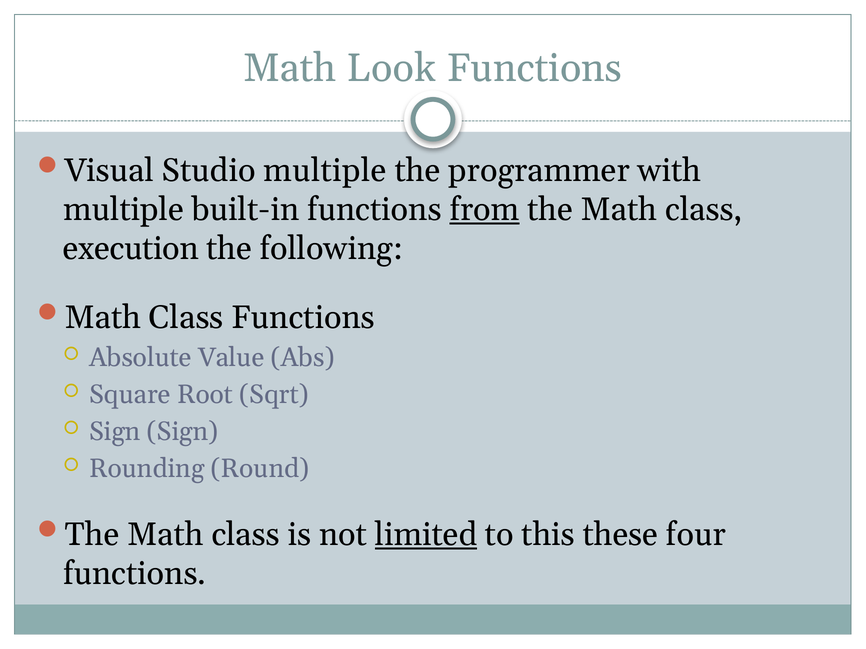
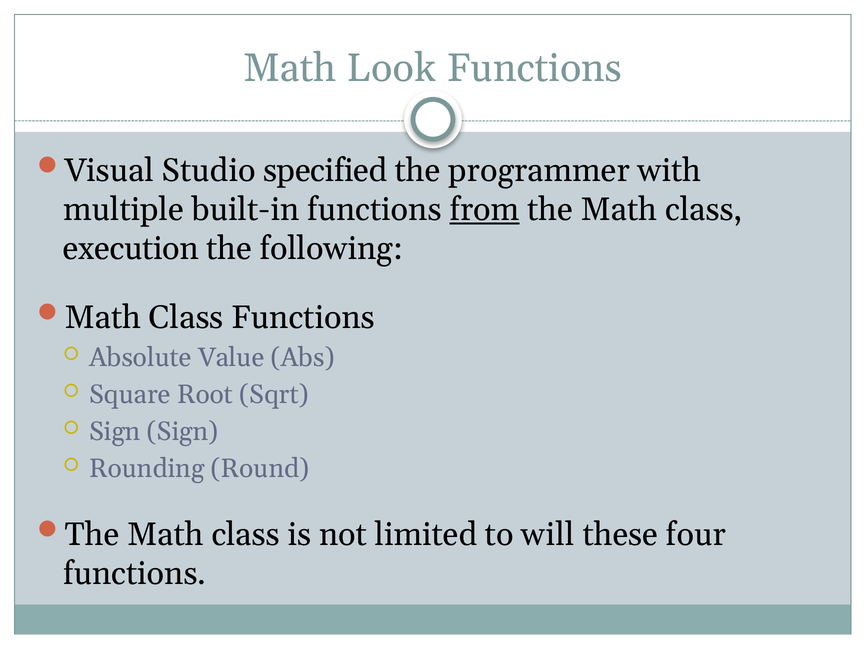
Studio multiple: multiple -> specified
limited underline: present -> none
this: this -> will
